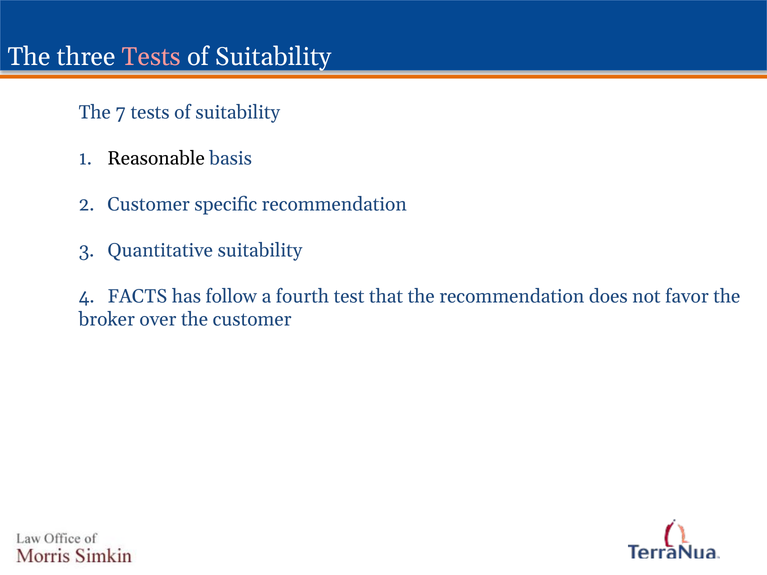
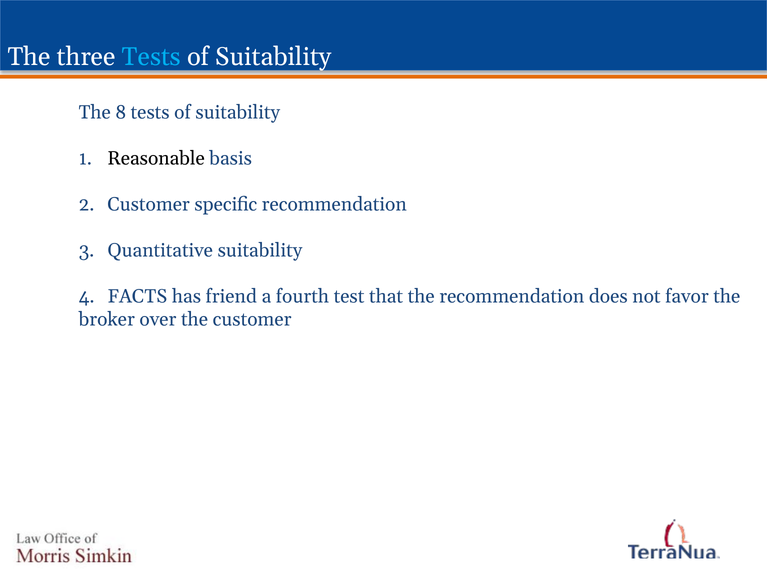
Tests at (151, 57) colour: pink -> light blue
7: 7 -> 8
follow: follow -> friend
